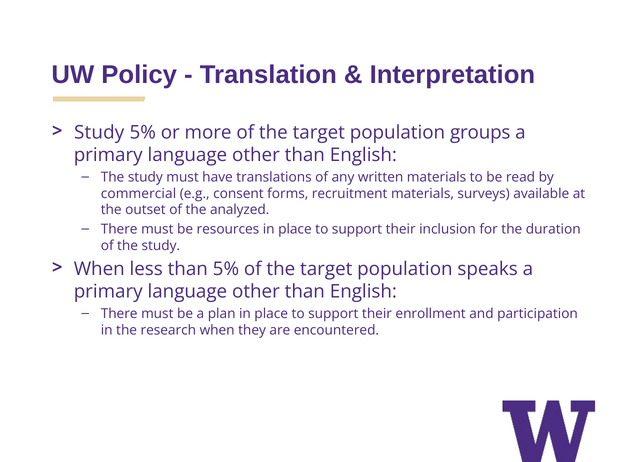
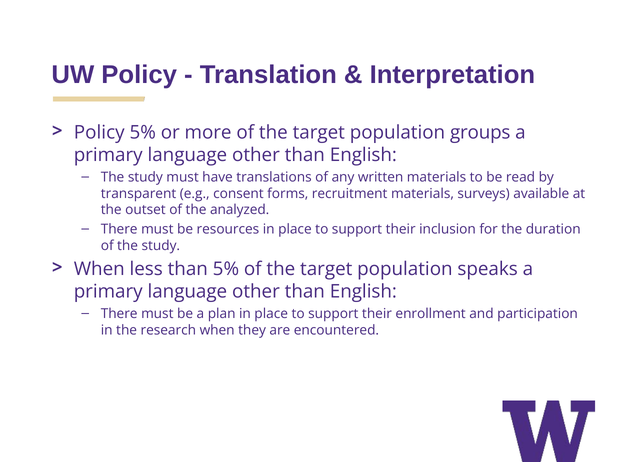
Study at (99, 133): Study -> Policy
commercial: commercial -> transparent
